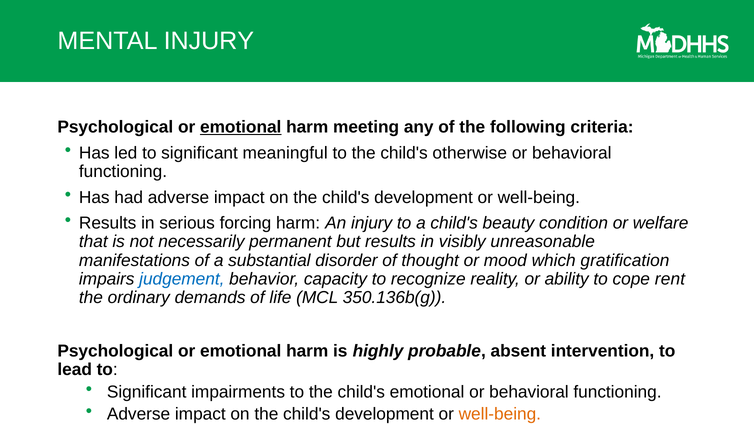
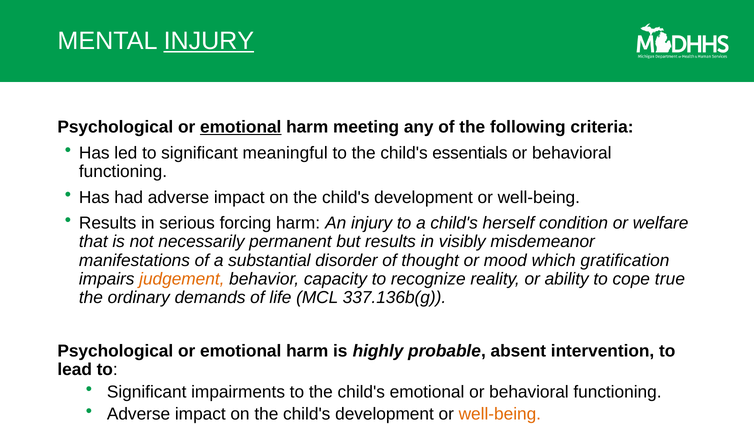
INJURY at (209, 41) underline: none -> present
otherwise: otherwise -> essentials
beauty: beauty -> herself
unreasonable: unreasonable -> misdemeanor
judgement colour: blue -> orange
rent: rent -> true
350.136b(g: 350.136b(g -> 337.136b(g
